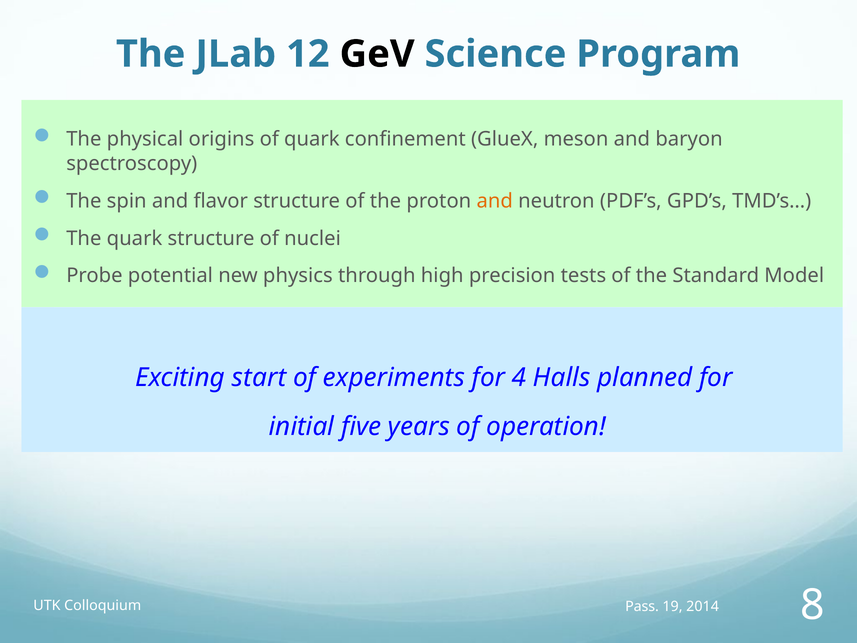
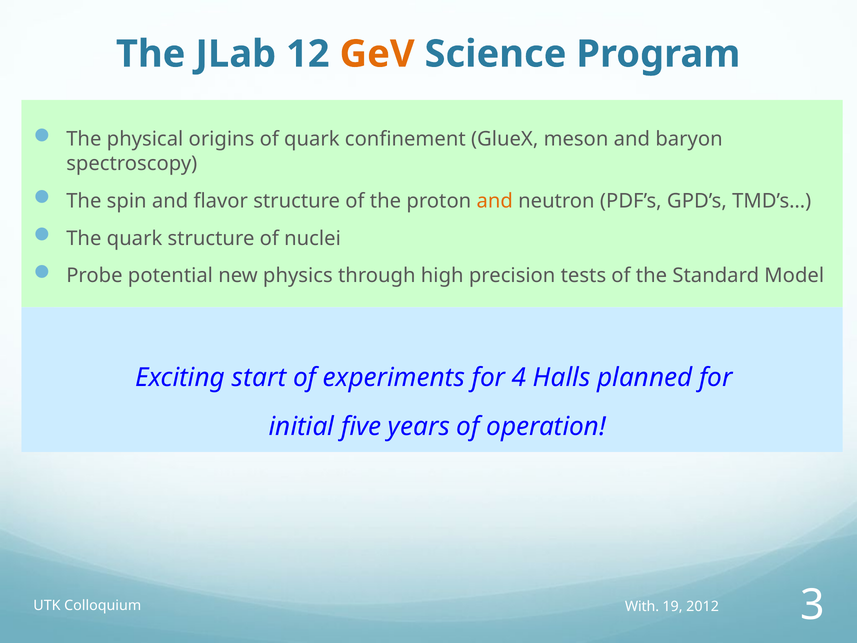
GeV colour: black -> orange
8: 8 -> 3
Pass: Pass -> With
2014: 2014 -> 2012
